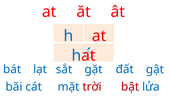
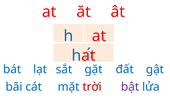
bật colour: red -> purple
